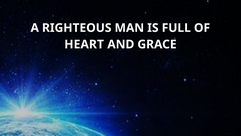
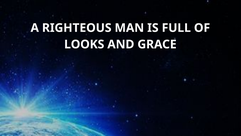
HEART: HEART -> LOOKS
